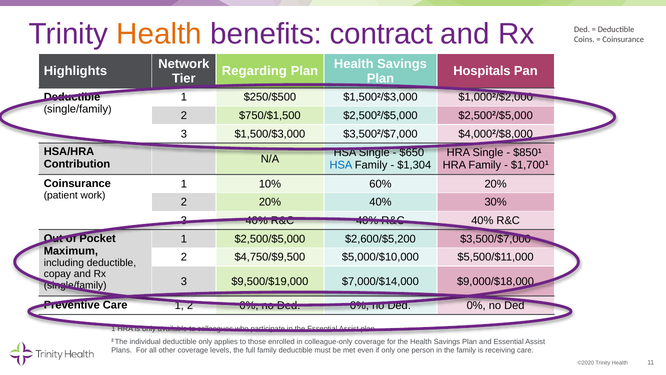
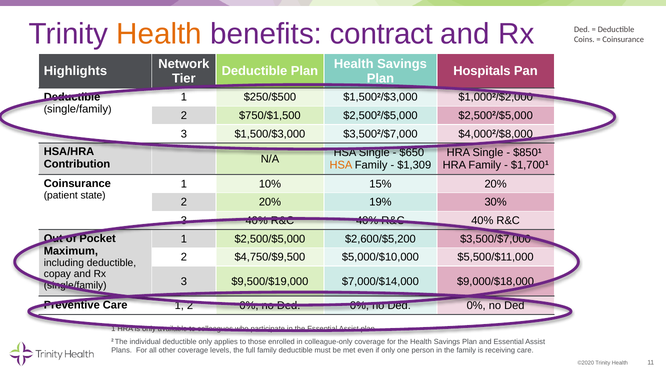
Regarding at (254, 71): Regarding -> Deductible
HSA at (341, 165) colour: blue -> orange
$1,304: $1,304 -> $1,309
60%: 60% -> 15%
work: work -> state
20% 40%: 40% -> 19%
